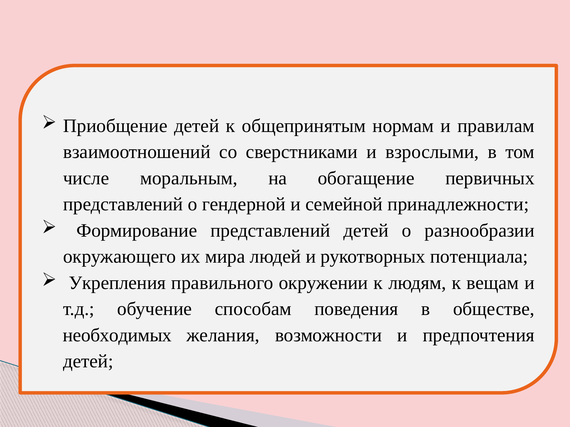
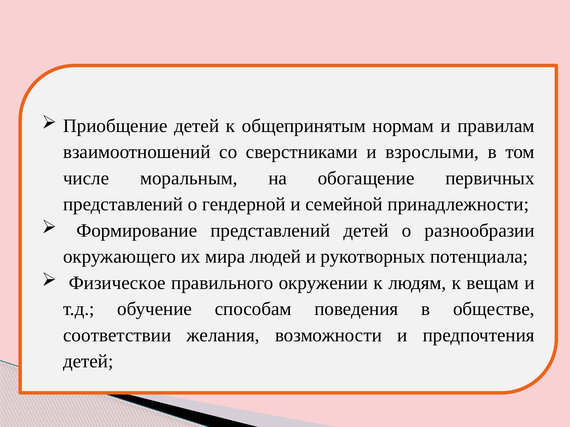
Укрепления: Укрепления -> Физическое
необходимых: необходимых -> соответствии
